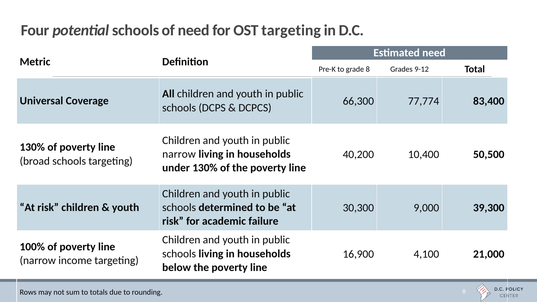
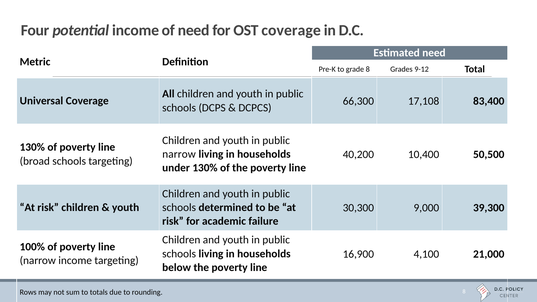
potential schools: schools -> income
OST targeting: targeting -> coverage
77,774: 77,774 -> 17,108
